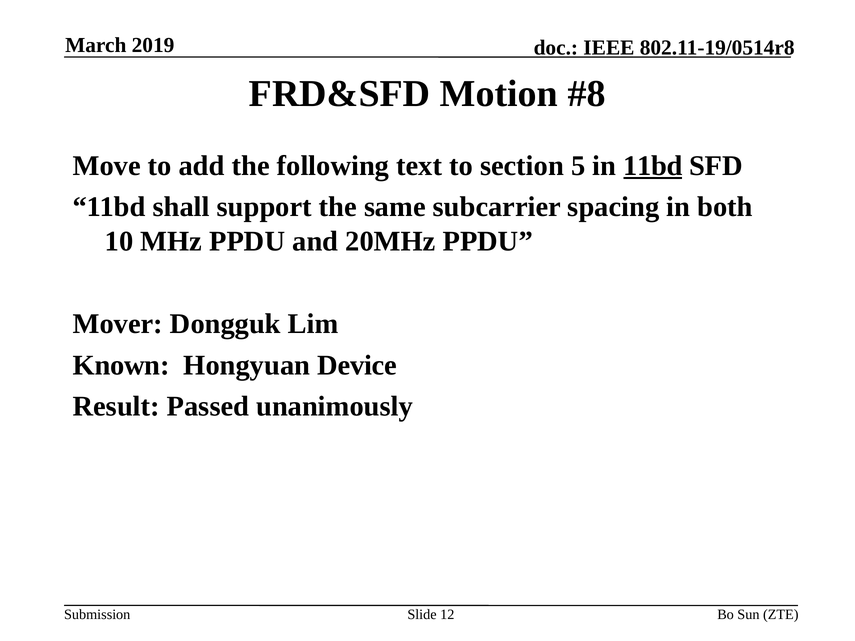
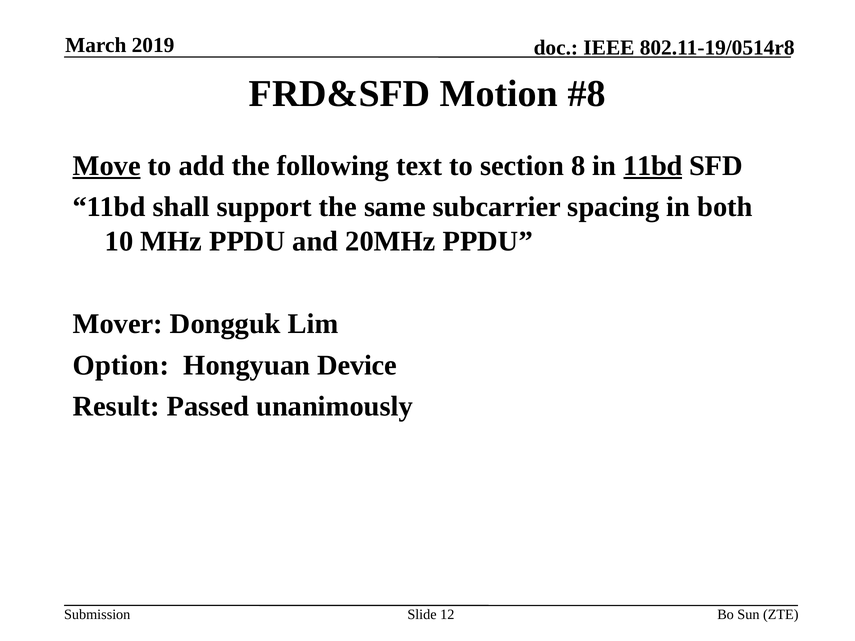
Move underline: none -> present
5: 5 -> 8
Known: Known -> Option
